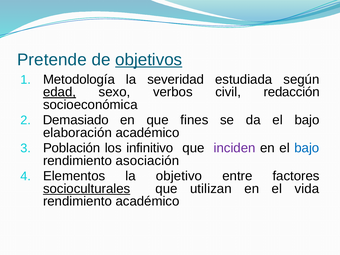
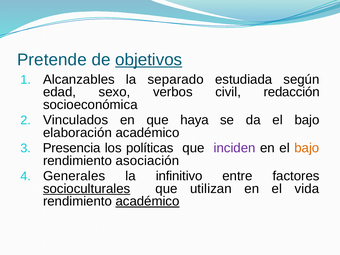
Metodología: Metodología -> Alcanzables
severidad: severidad -> separado
edad underline: present -> none
Demasiado: Demasiado -> Vinculados
fines: fines -> haya
Población: Población -> Presencia
infinitivo: infinitivo -> políticas
bajo at (307, 148) colour: blue -> orange
Elementos: Elementos -> Generales
objetivo: objetivo -> infinitivo
académico at (148, 201) underline: none -> present
